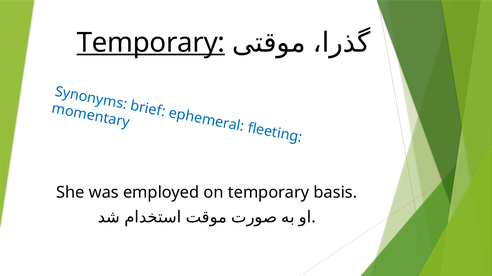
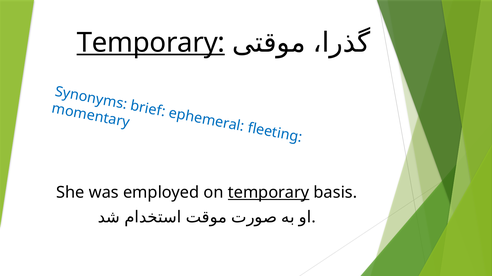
temporary at (269, 193) underline: none -> present
